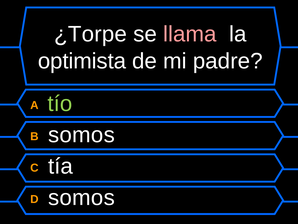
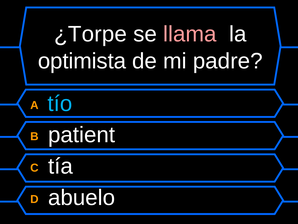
tío colour: light green -> light blue
B somos: somos -> patient
D somos: somos -> abuelo
